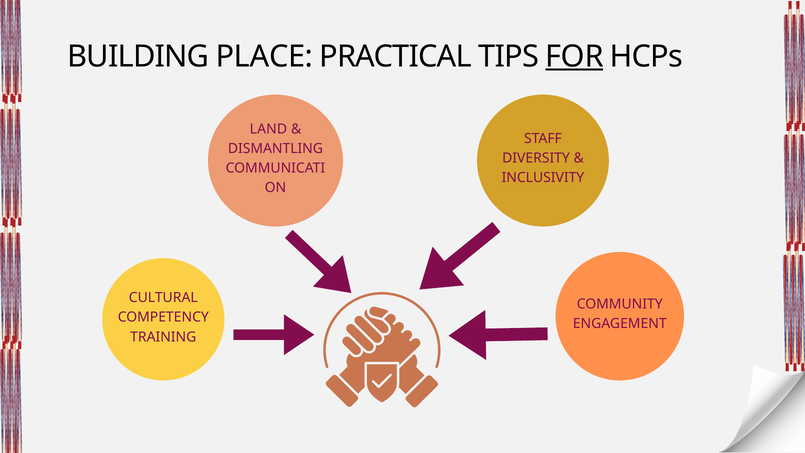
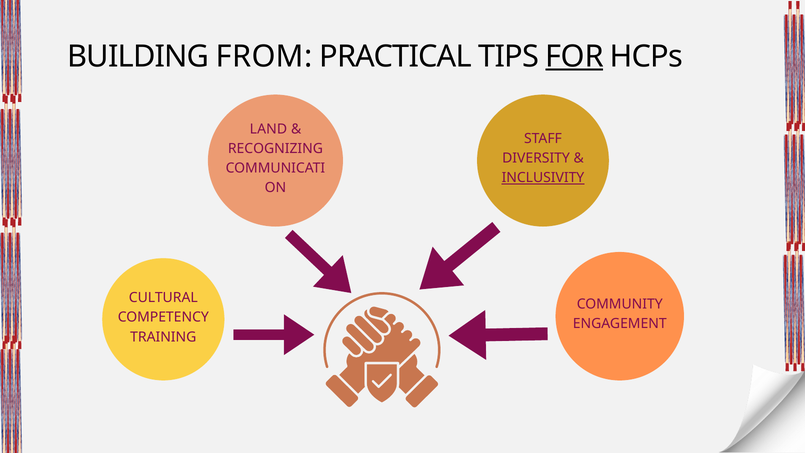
PLACE: PLACE -> FROM
DISMANTLING: DISMANTLING -> RECOGNIZING
INCLUSIVITY underline: none -> present
